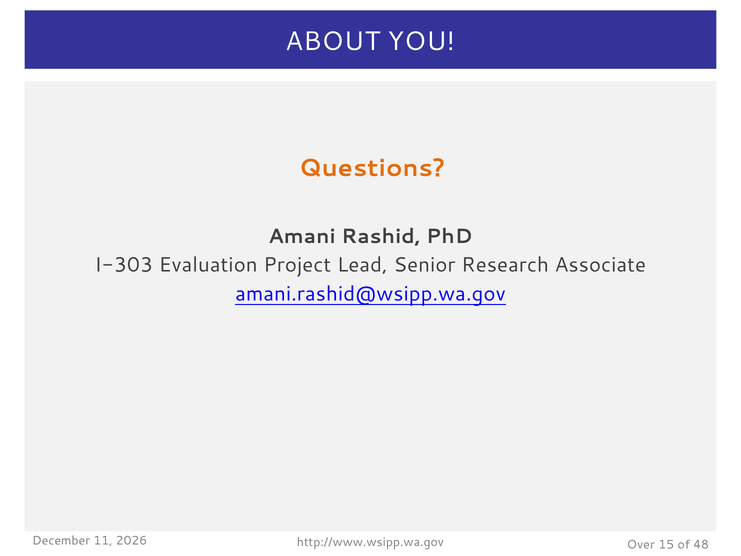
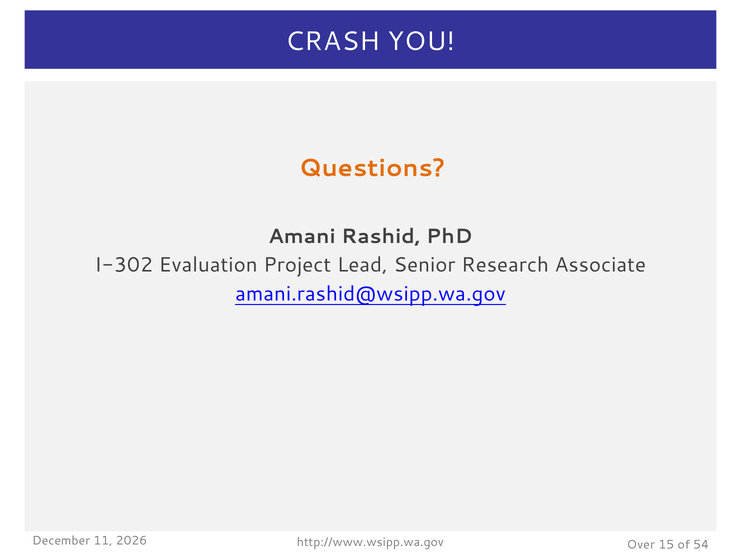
ABOUT: ABOUT -> CRASH
I-303: I-303 -> I-302
48: 48 -> 54
